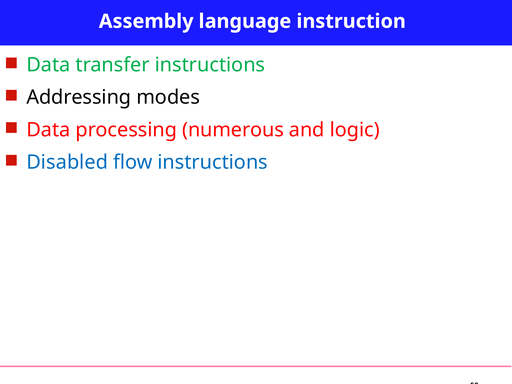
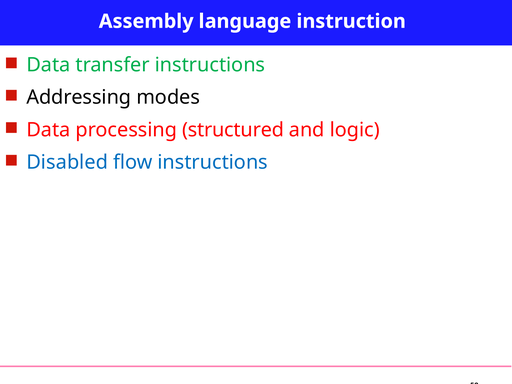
numerous: numerous -> structured
